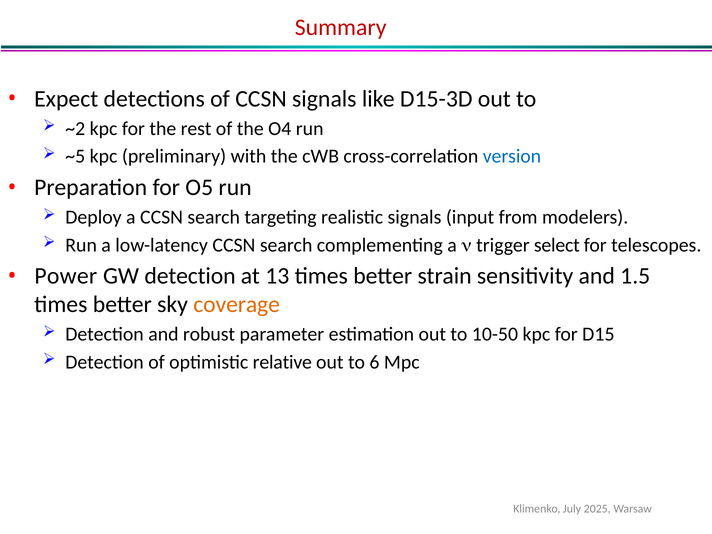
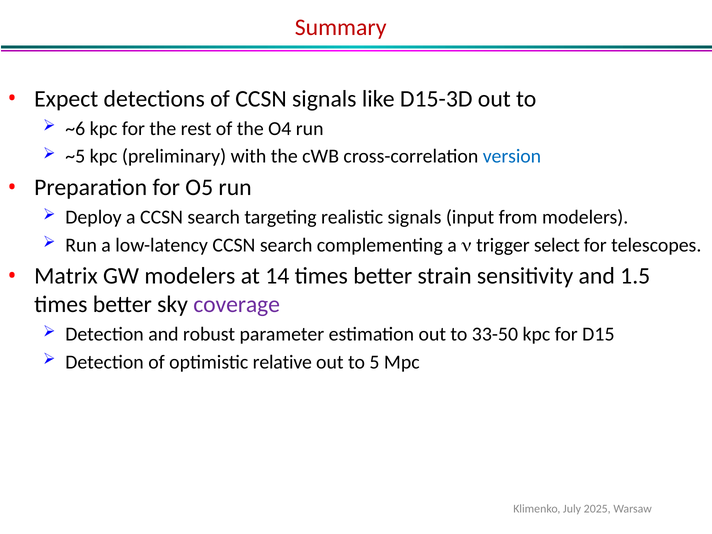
~2: ~2 -> ~6
Power: Power -> Matrix
GW detection: detection -> modelers
13: 13 -> 14
coverage colour: orange -> purple
10-50: 10-50 -> 33-50
6: 6 -> 5
